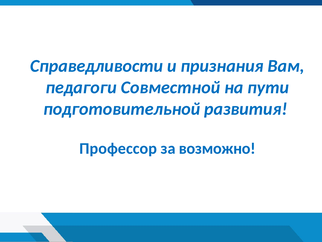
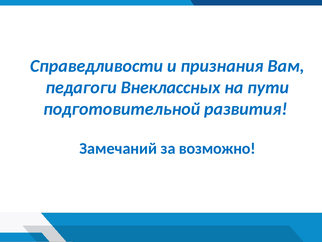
Совместной: Совместной -> Внеклассных
Профессор: Профессор -> Замечаний
